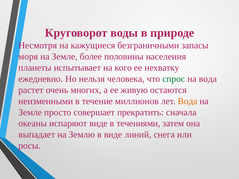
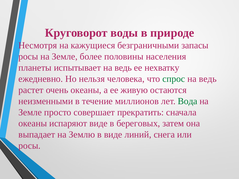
моря at (28, 57): моря -> росы
испытывает на кого: кого -> ведь
вода at (208, 79): вода -> ведь
очень многих: многих -> океаны
Вода at (188, 101) colour: orange -> green
течениями: течениями -> береговых
